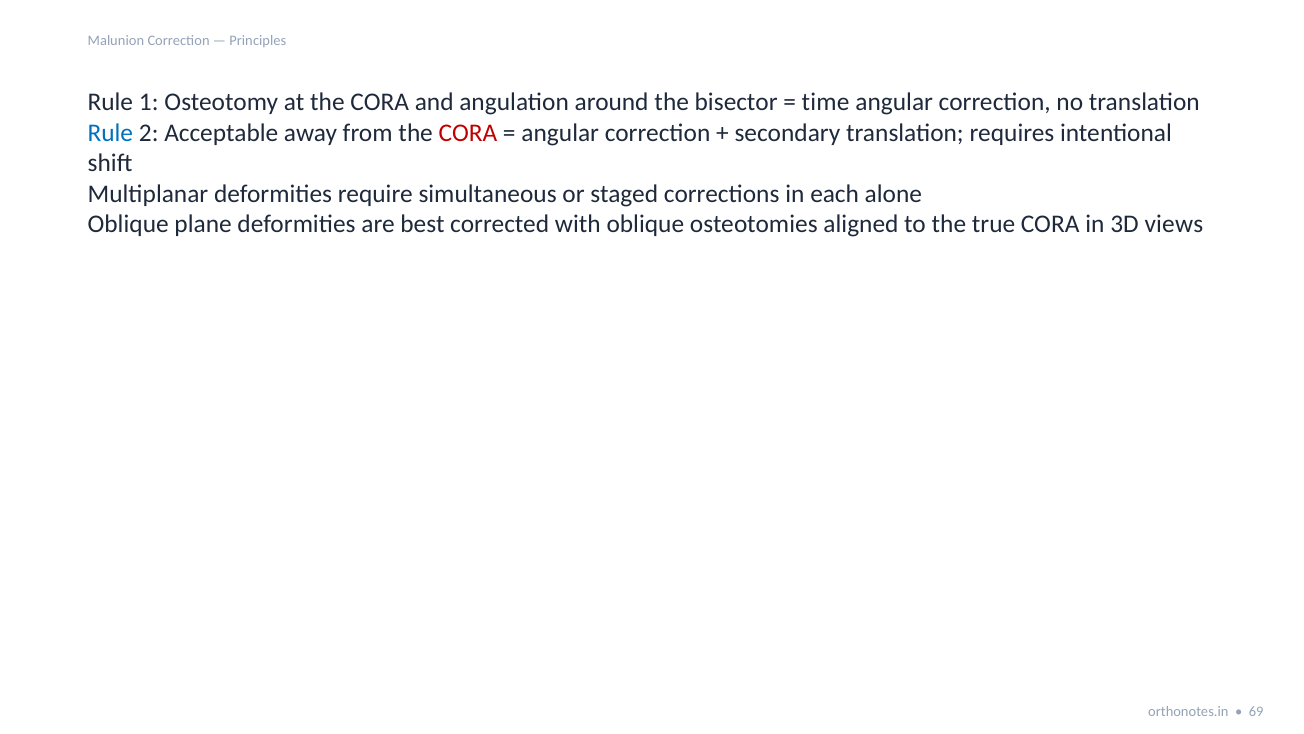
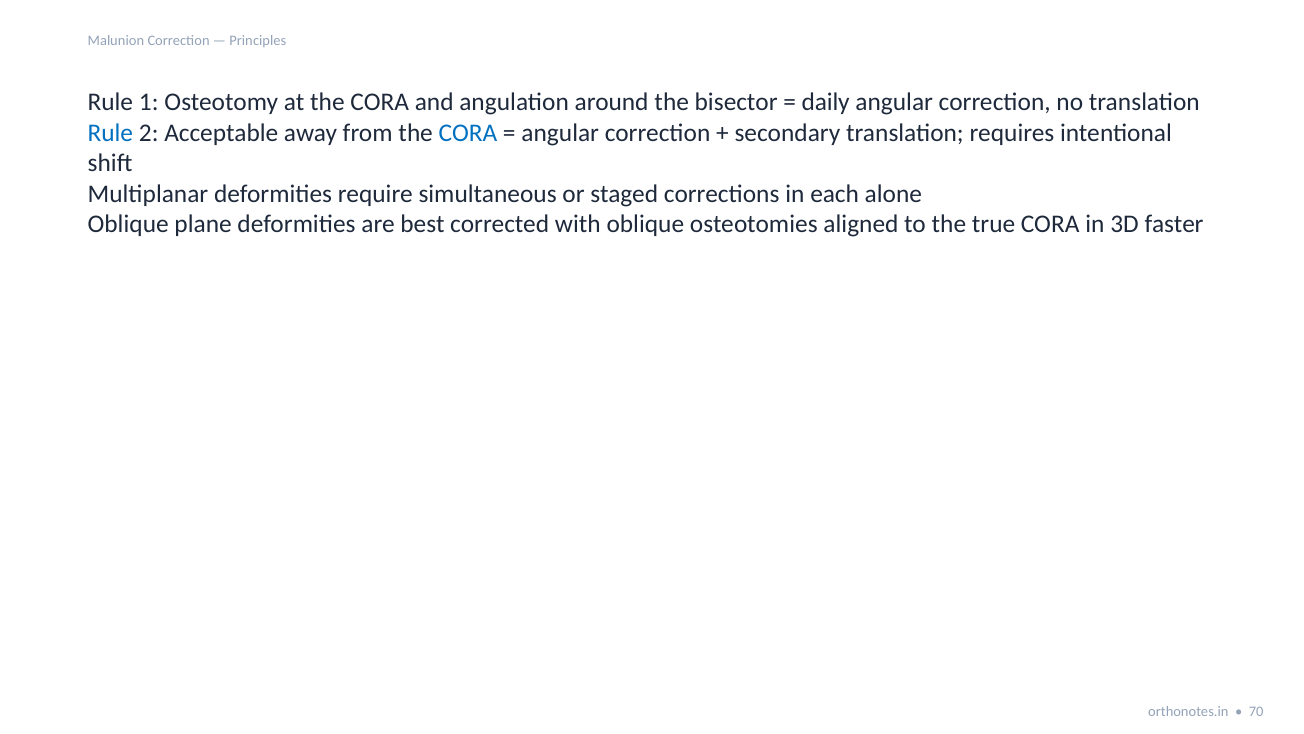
time: time -> daily
CORA at (468, 133) colour: red -> blue
views: views -> faster
69: 69 -> 70
